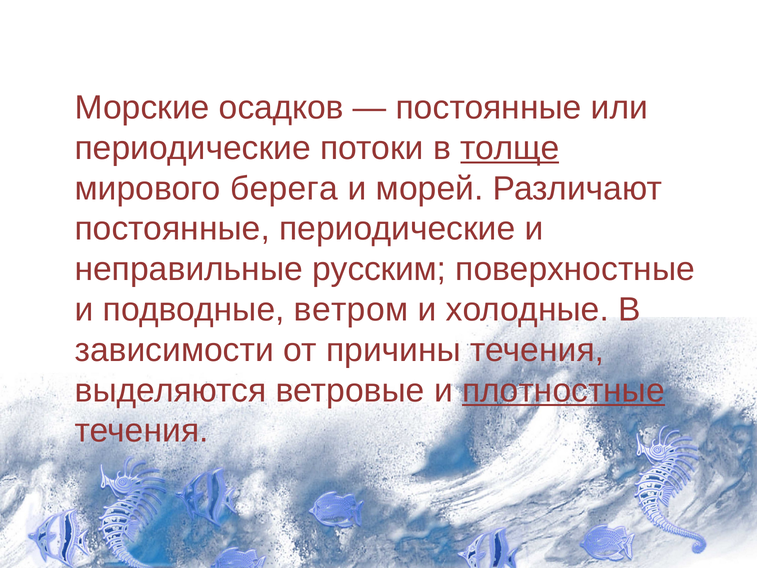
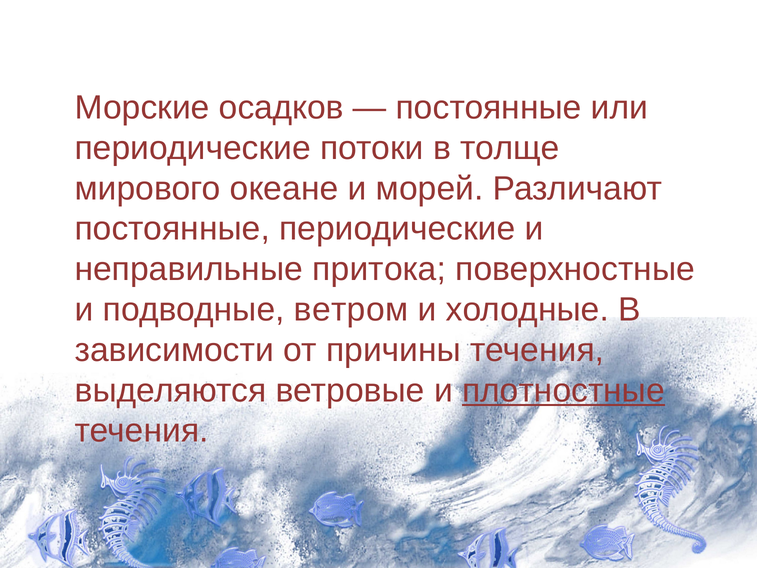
толще underline: present -> none
берега: берега -> океане
русским: русским -> притока
